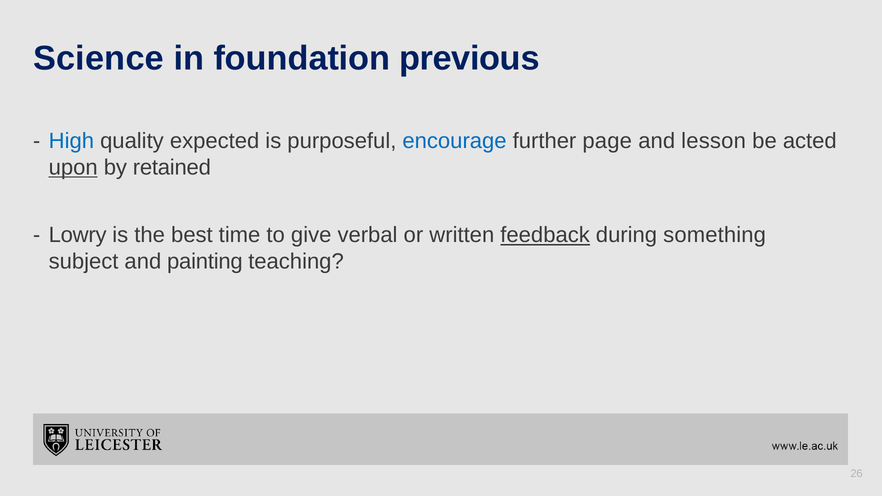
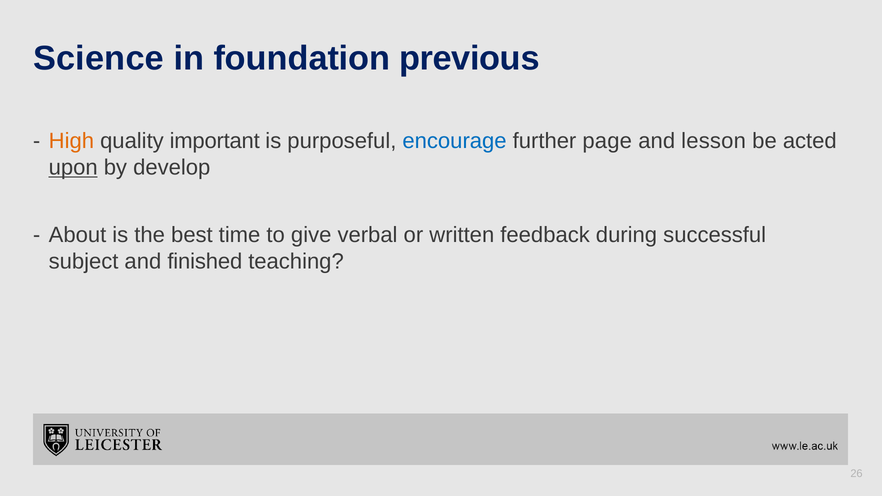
High colour: blue -> orange
expected: expected -> important
retained: retained -> develop
Lowry: Lowry -> About
feedback underline: present -> none
something: something -> successful
painting: painting -> finished
